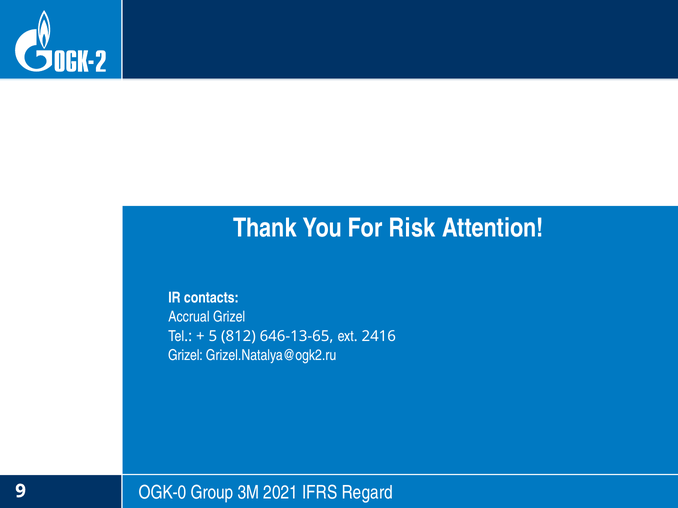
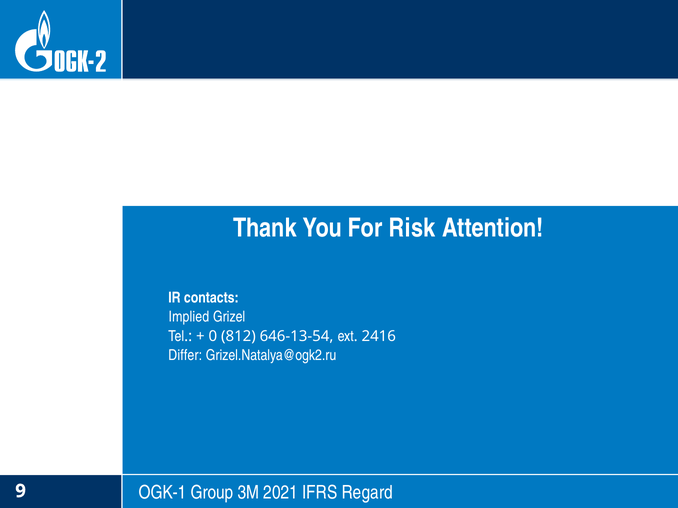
Accrual: Accrual -> Implied
5: 5 -> 0
646-13-65: 646-13-65 -> 646-13-54
Grizel at (185, 356): Grizel -> Differ
OGK-0: OGK-0 -> OGK-1
